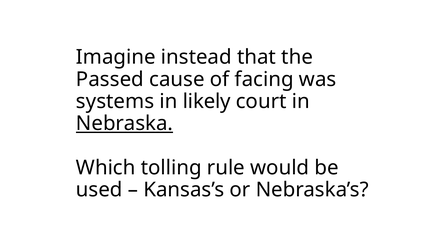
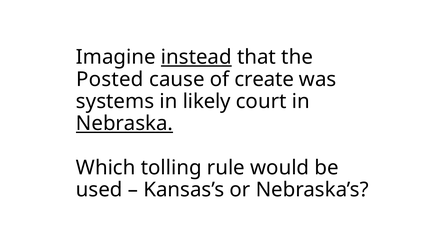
instead underline: none -> present
Passed: Passed -> Posted
facing: facing -> create
